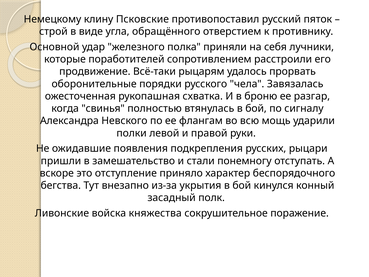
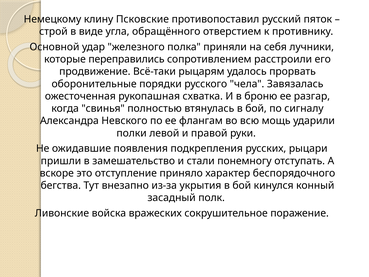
поработителей: поработителей -> переправились
княжества: княжества -> вражеских
